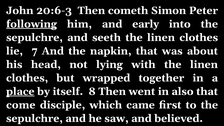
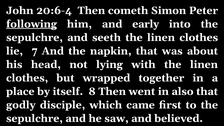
20:6-3: 20:6-3 -> 20:6-4
place underline: present -> none
come: come -> godly
